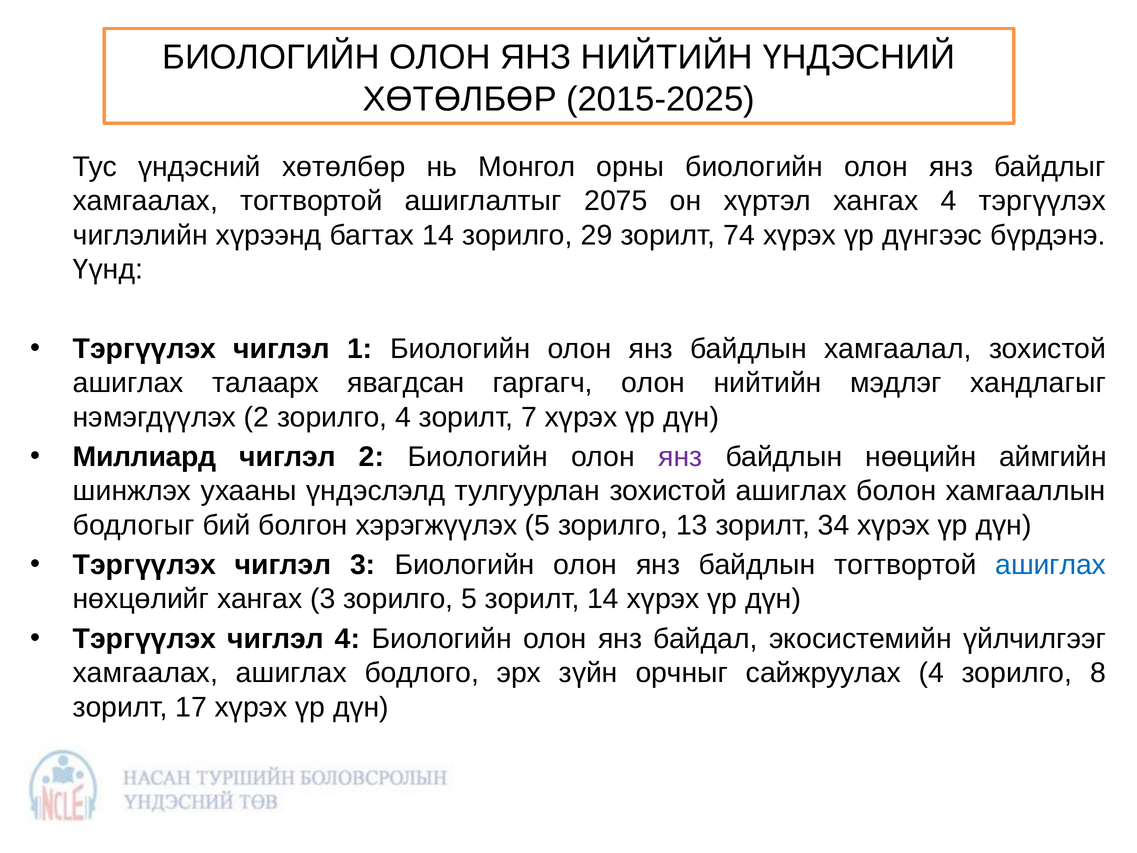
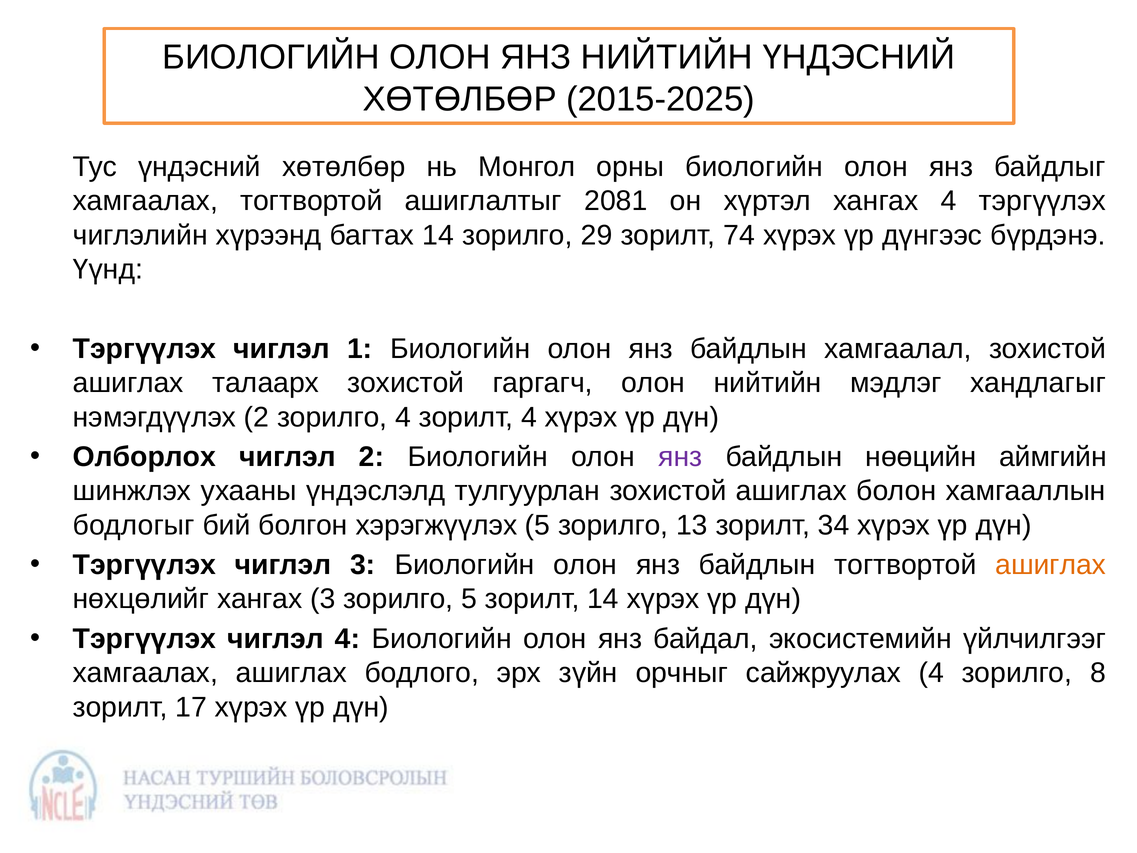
2075: 2075 -> 2081
талаарх явагдсан: явагдсан -> зохистой
зорилт 7: 7 -> 4
Миллиард: Миллиард -> Олборлох
ашиглах at (1051, 565) colour: blue -> orange
